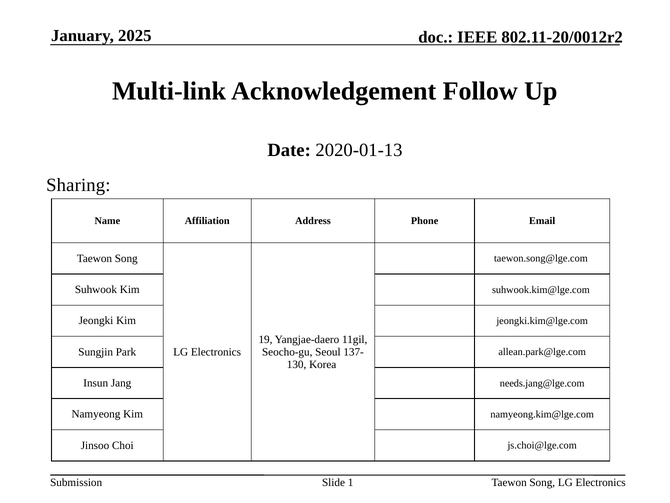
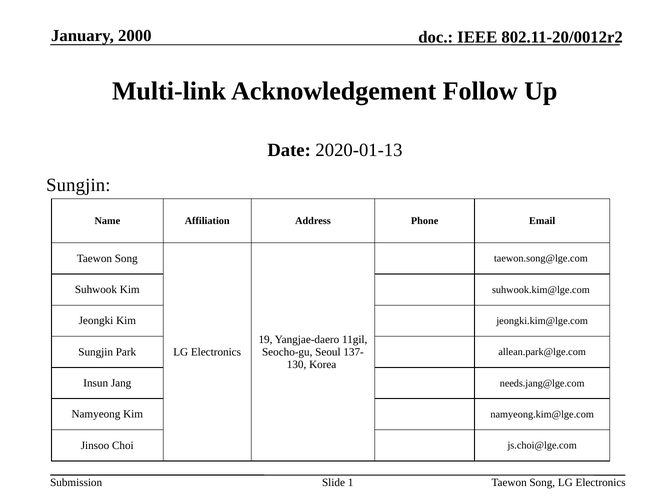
2025: 2025 -> 2000
Sharing at (78, 185): Sharing -> Sungjin
